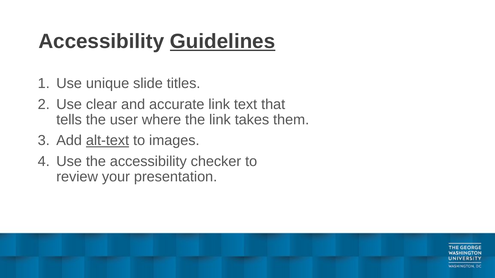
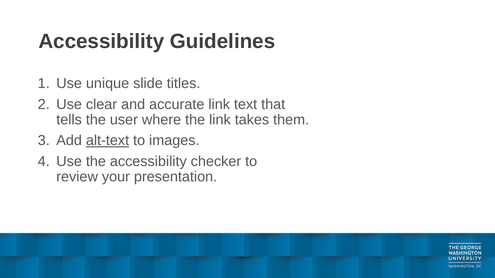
Guidelines underline: present -> none
